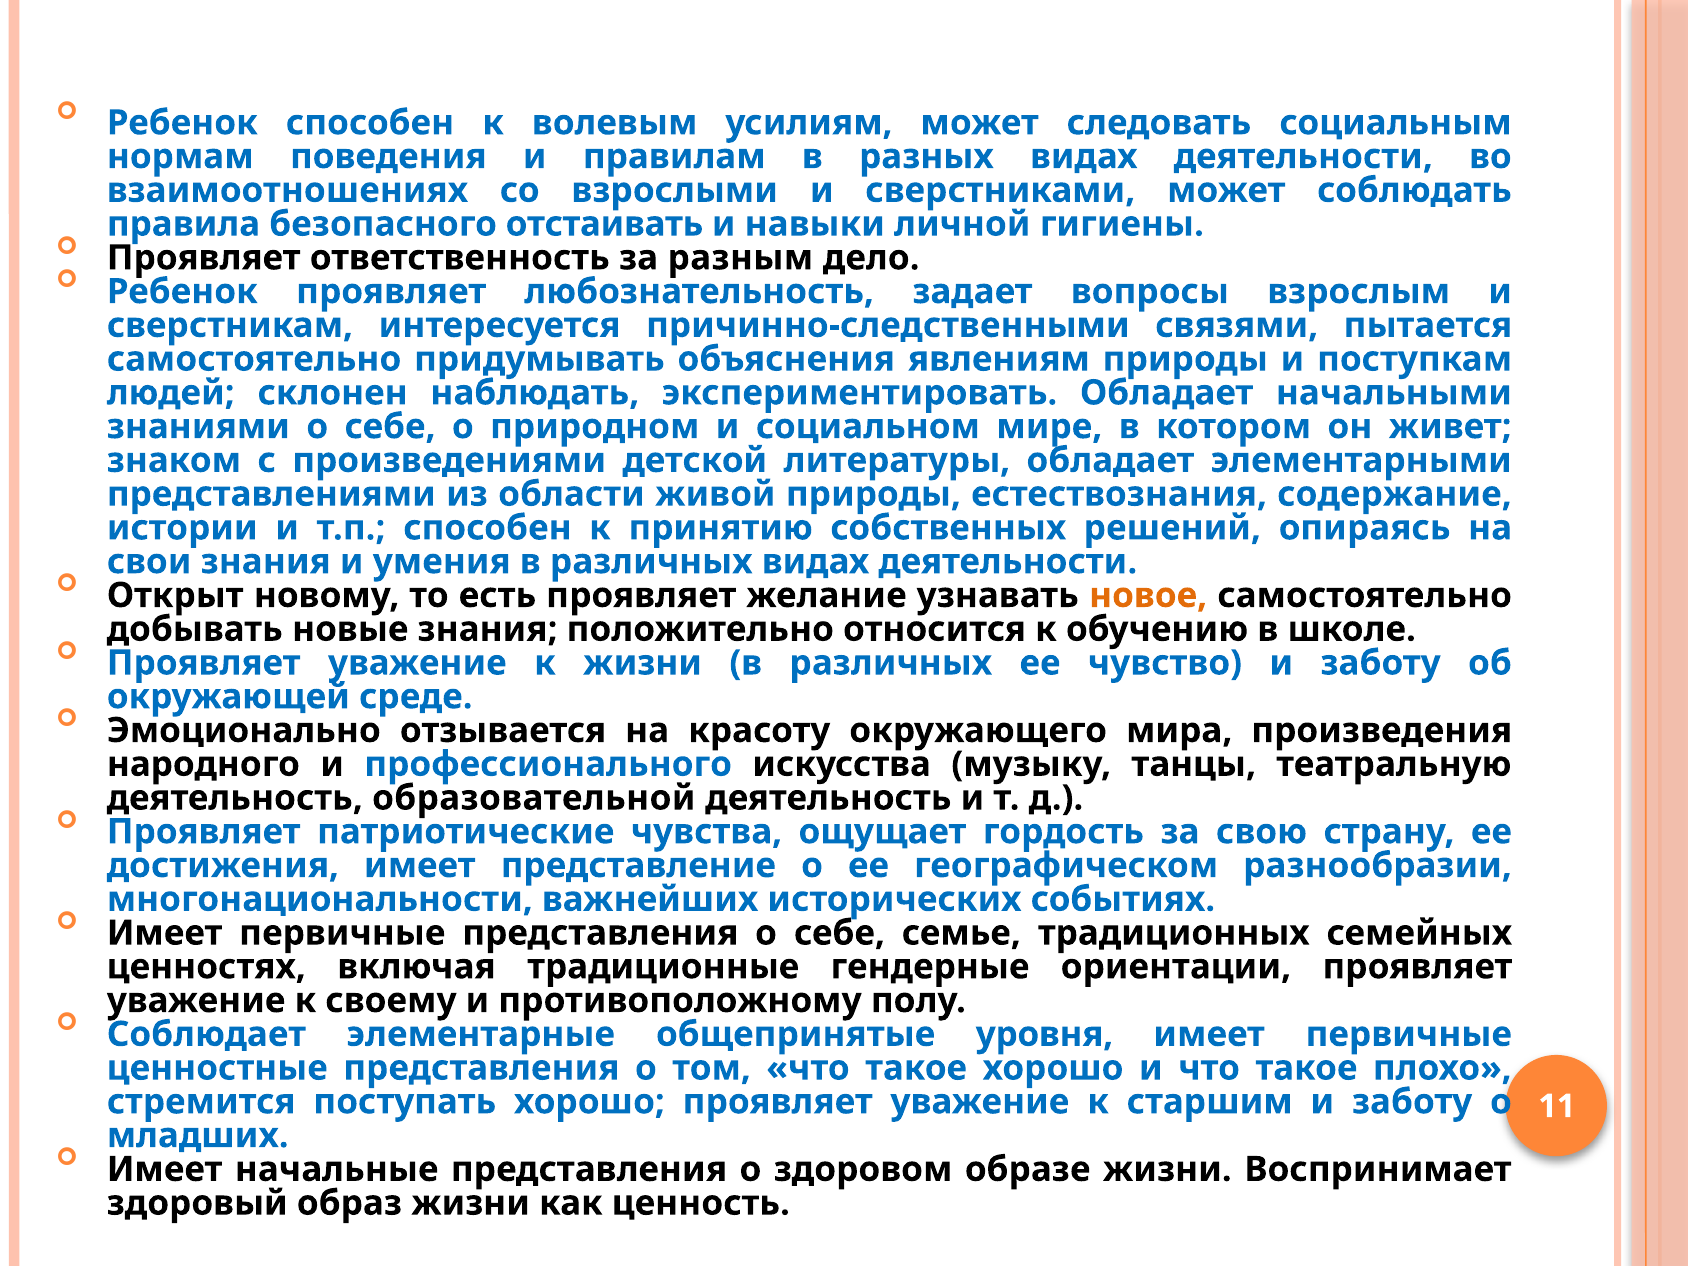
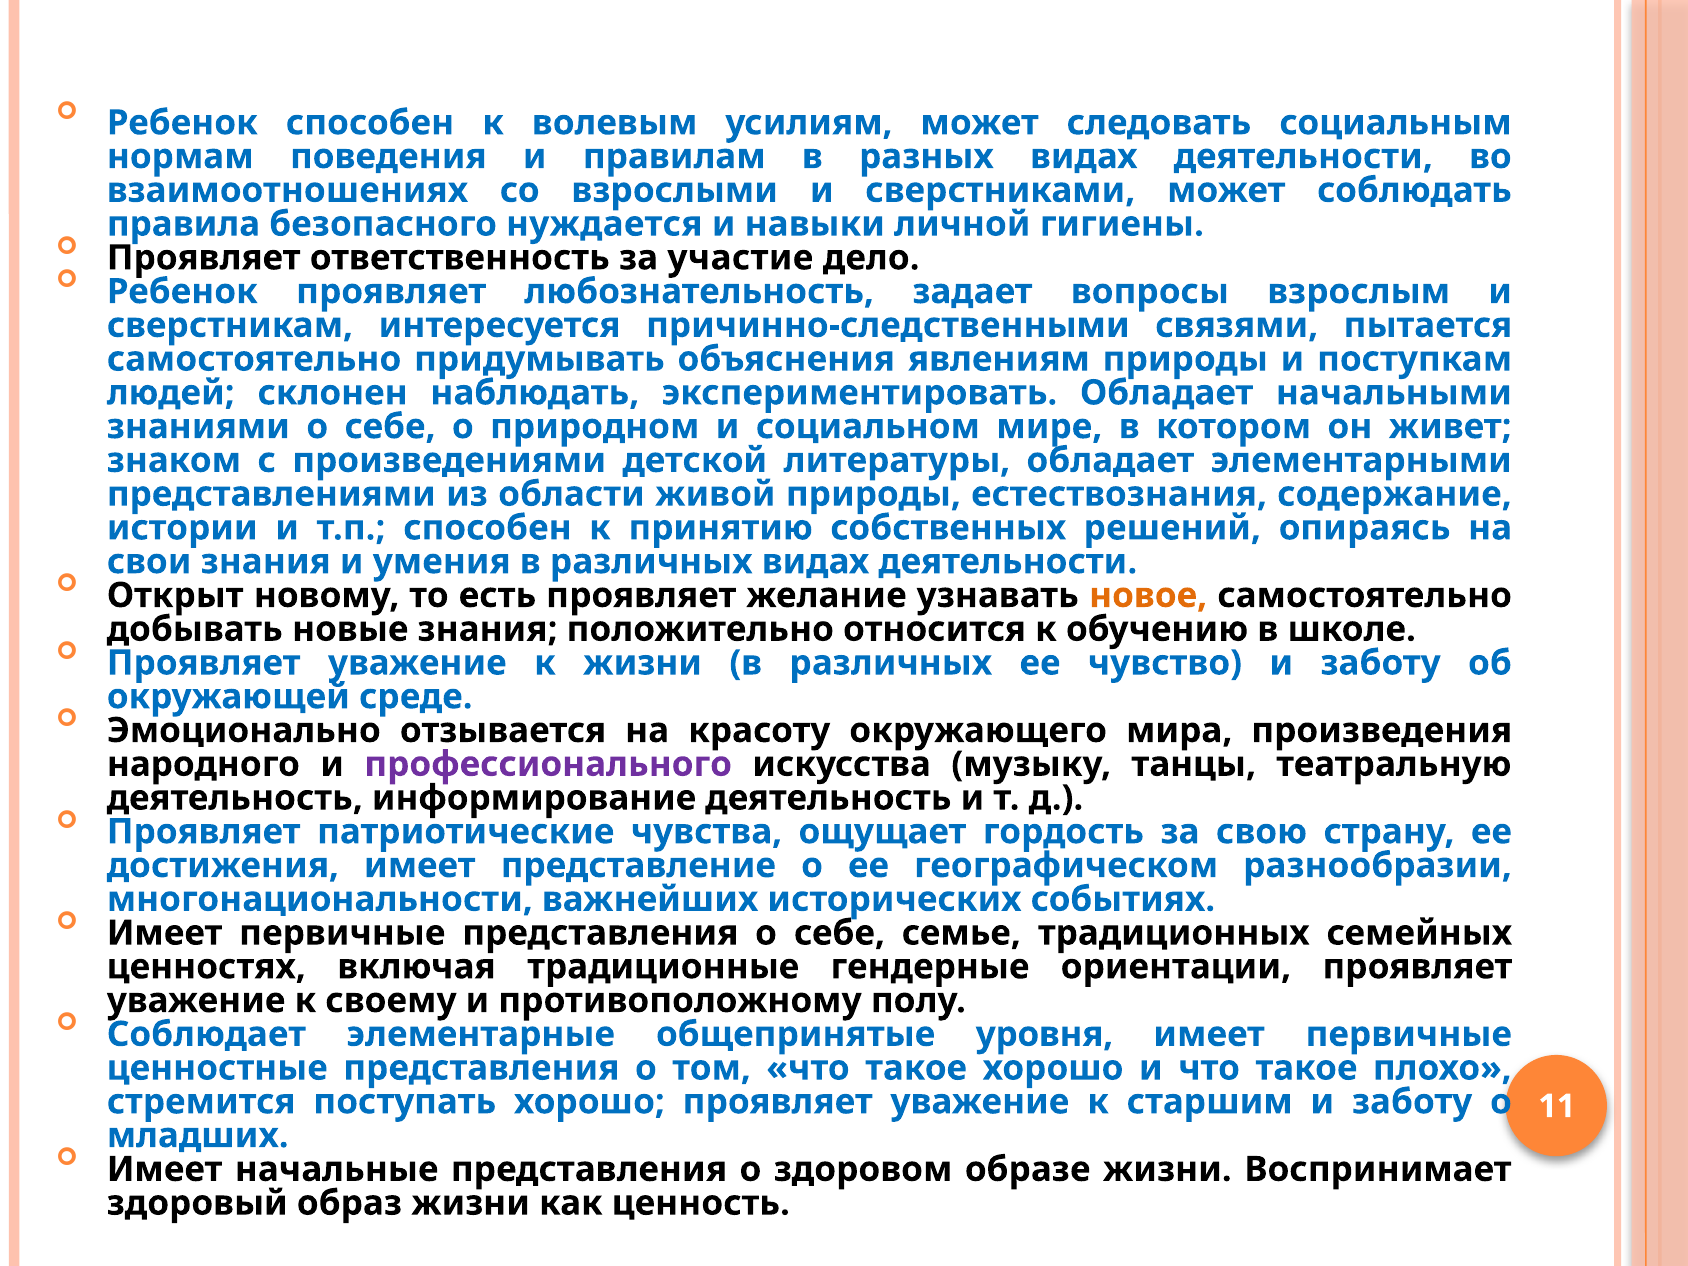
отстаивать: отстаивать -> нуждается
разным: разным -> участие
профессионального colour: blue -> purple
образовательной: образовательной -> информирование
